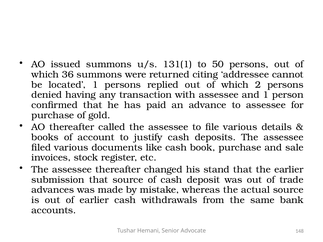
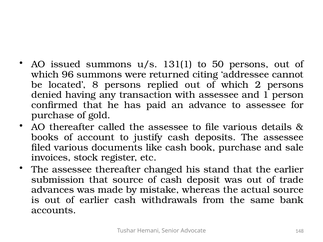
36: 36 -> 96
located 1: 1 -> 8
